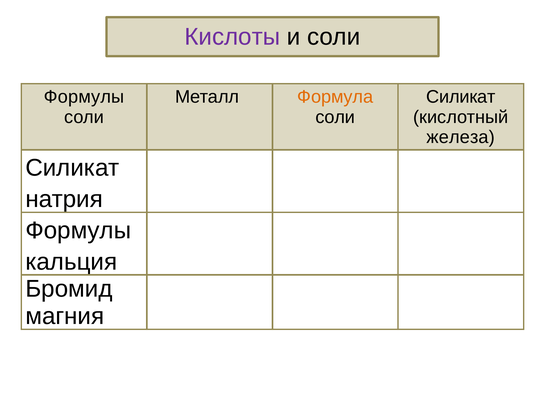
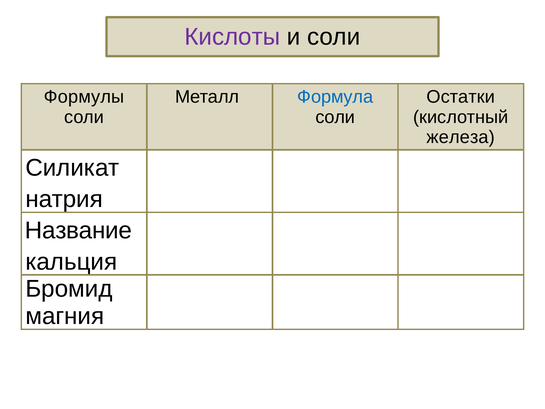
Формула colour: orange -> blue
Силикат at (461, 97): Силикат -> Остатки
Формулы at (78, 230): Формулы -> Название
